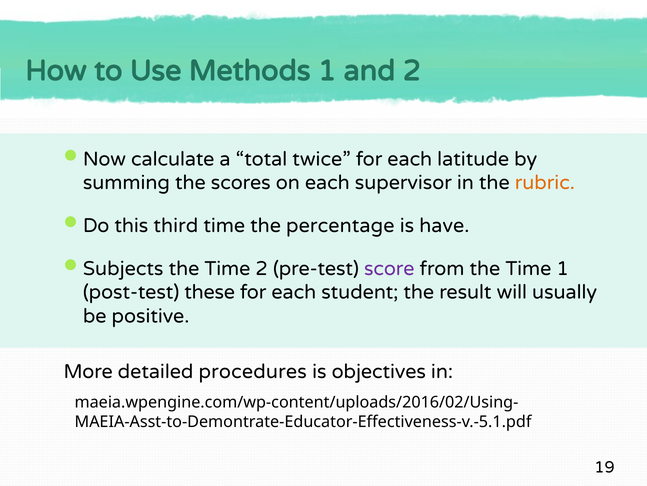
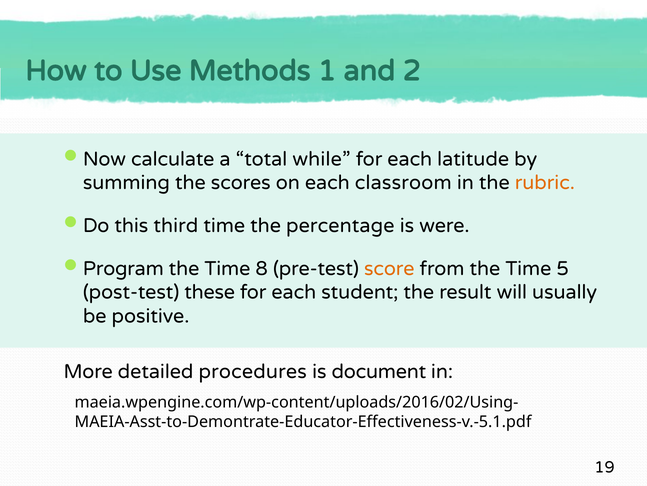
twice: twice -> while
supervisor: supervisor -> classroom
have: have -> were
Subjects: Subjects -> Program
Time 2: 2 -> 8
score colour: purple -> orange
Time 1: 1 -> 5
objectives: objectives -> document
